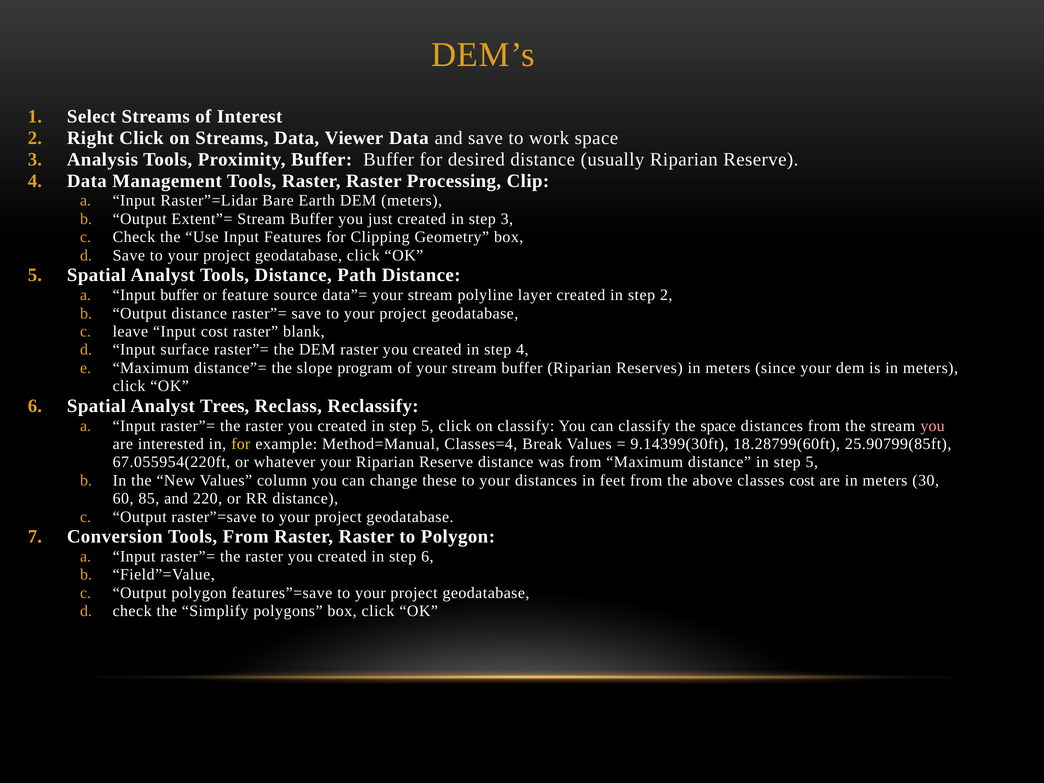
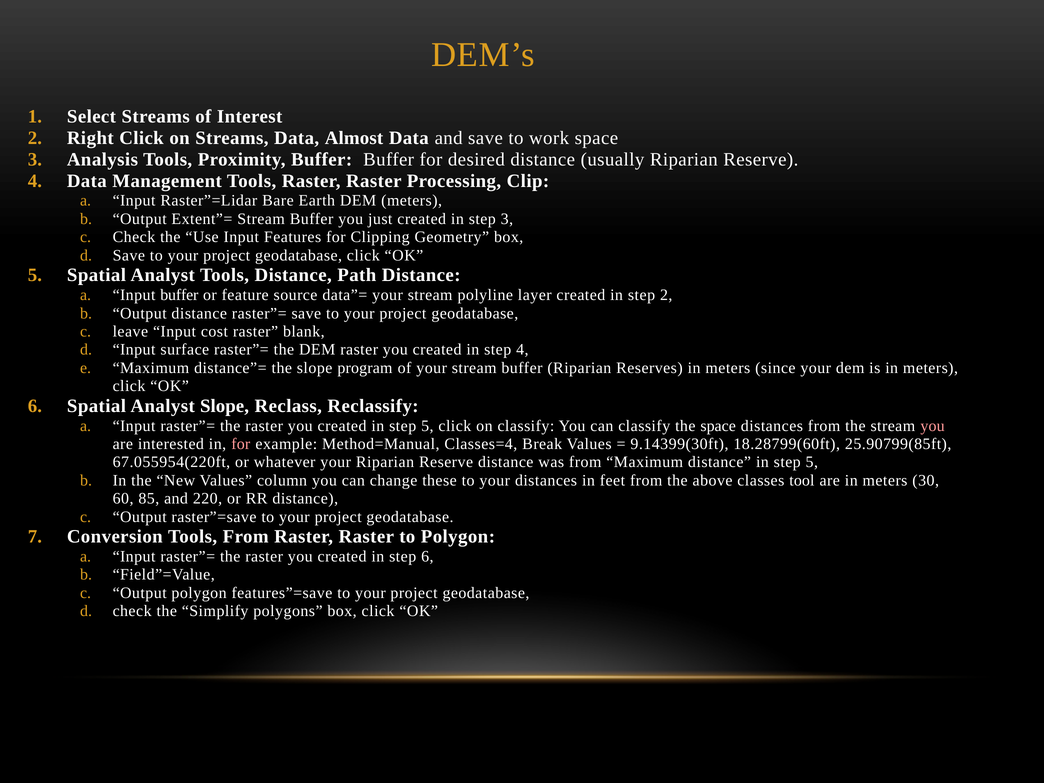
Viewer: Viewer -> Almost
Analyst Trees: Trees -> Slope
for at (241, 444) colour: yellow -> pink
classes cost: cost -> tool
